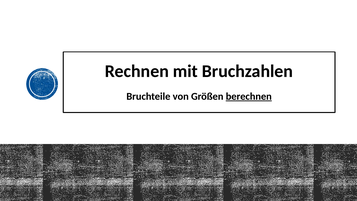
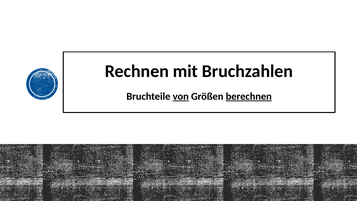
von underline: none -> present
